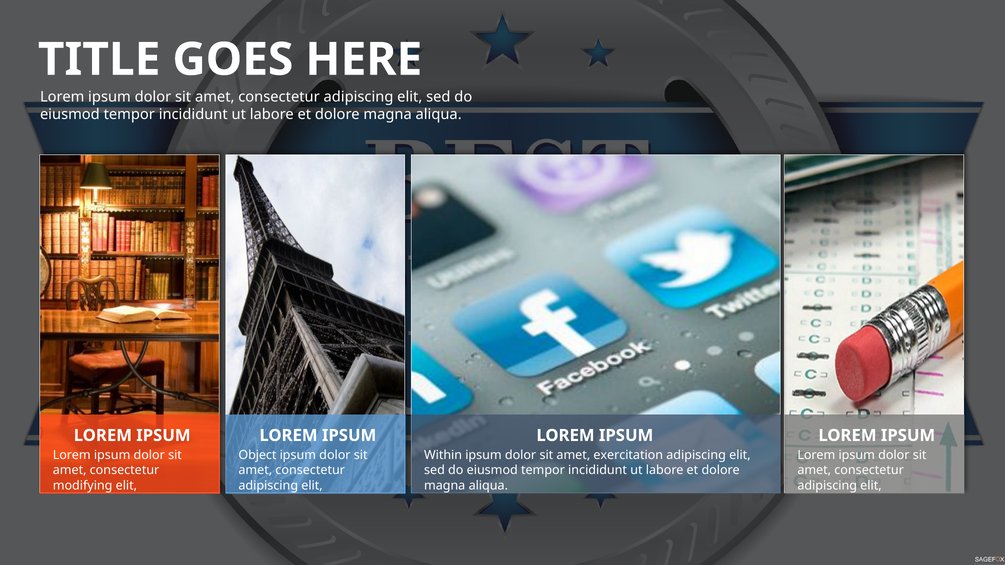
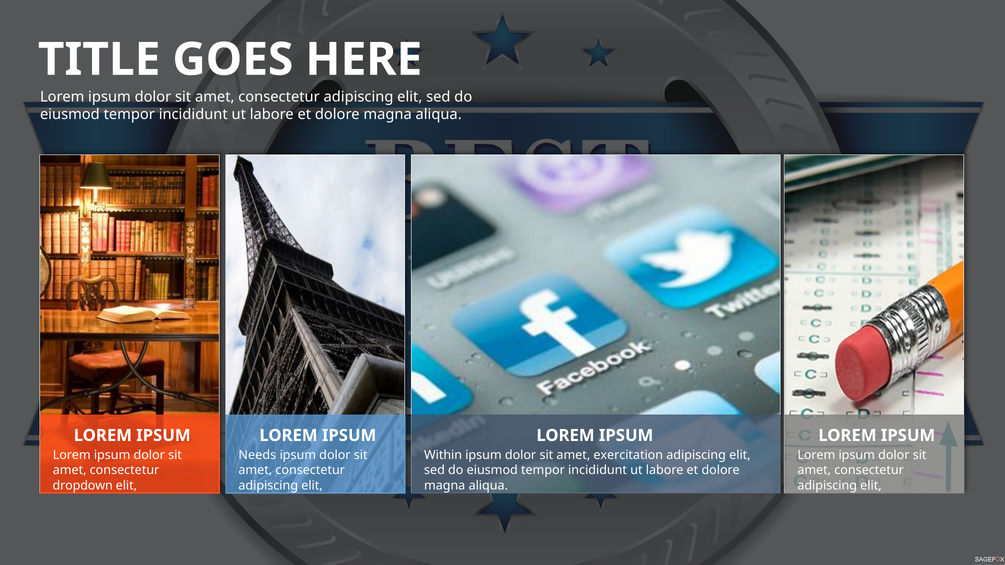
Object: Object -> Needs
modifying: modifying -> dropdown
